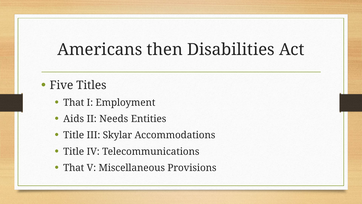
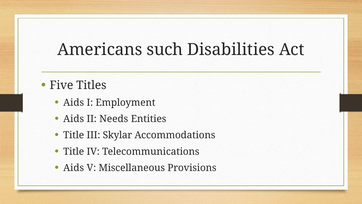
then: then -> such
That at (74, 102): That -> Aids
That at (74, 168): That -> Aids
